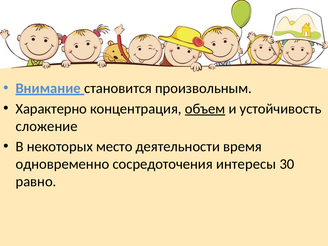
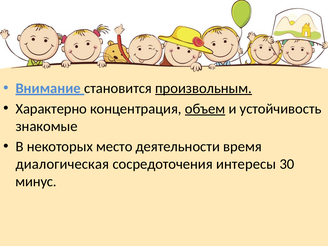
произвольным underline: none -> present
сложение: сложение -> знакомые
одновременно: одновременно -> диалогическая
равно: равно -> минус
